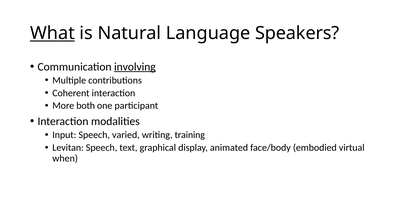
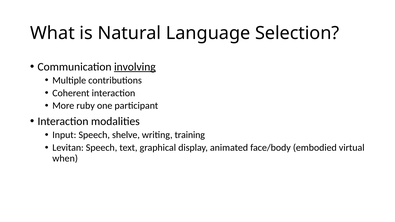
What underline: present -> none
Speakers: Speakers -> Selection
both: both -> ruby
varied: varied -> shelve
